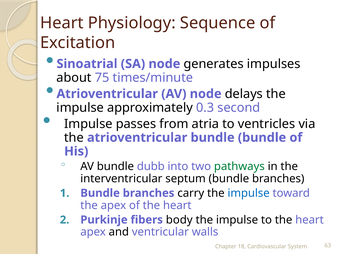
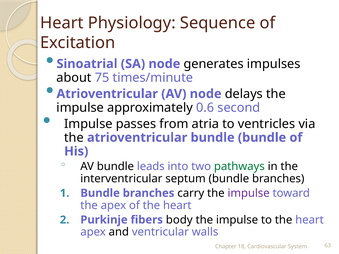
0.3: 0.3 -> 0.6
dubb: dubb -> leads
impulse at (249, 193) colour: blue -> purple
